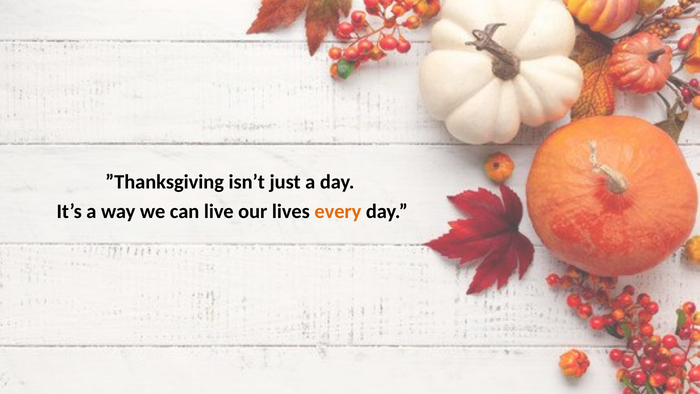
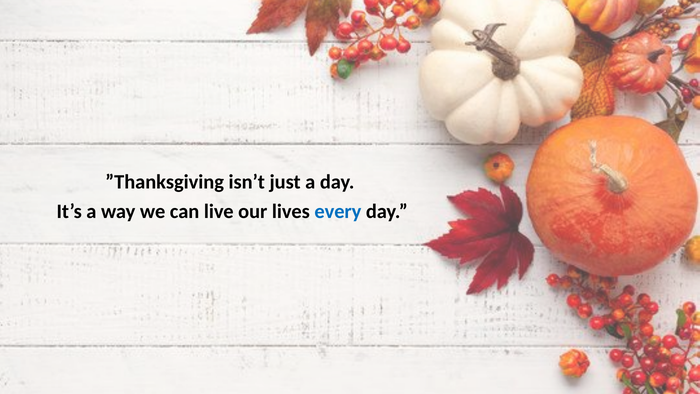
every colour: orange -> blue
